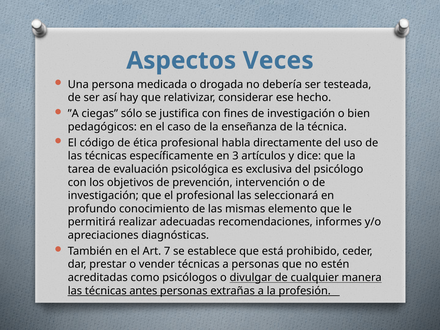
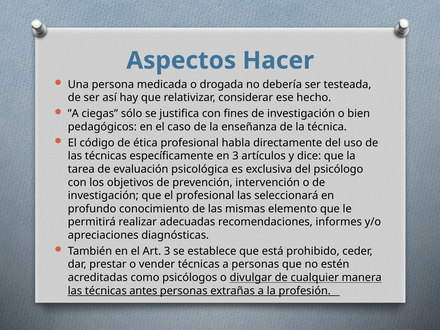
Veces: Veces -> Hacer
Art 7: 7 -> 3
